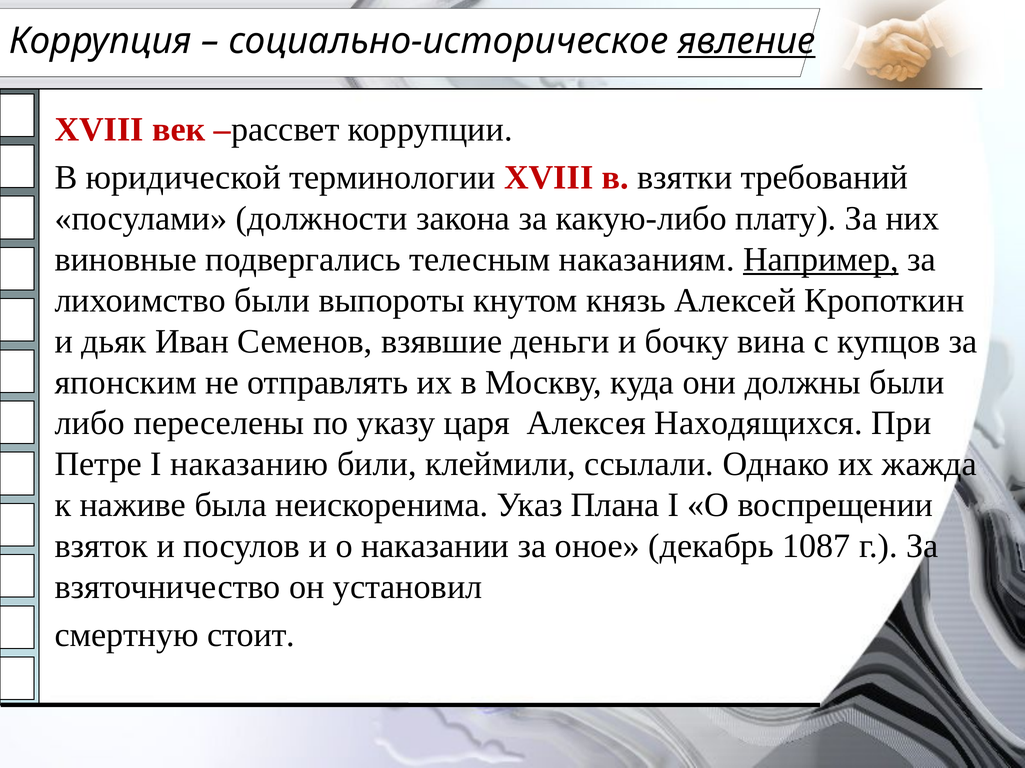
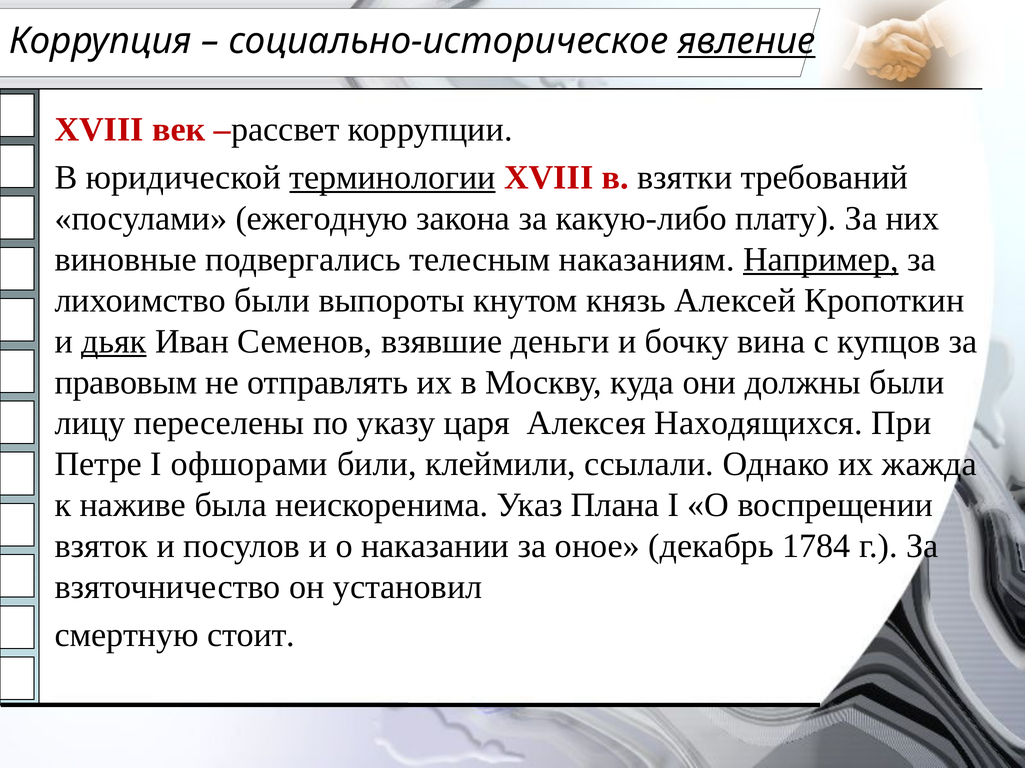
терминологии underline: none -> present
должности: должности -> ежегодную
дьяк underline: none -> present
японским: японским -> правовым
либо: либо -> лицу
наказанию: наказанию -> офшорами
1087: 1087 -> 1784
